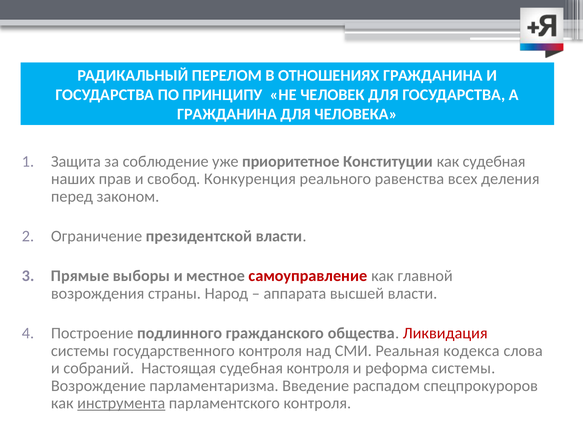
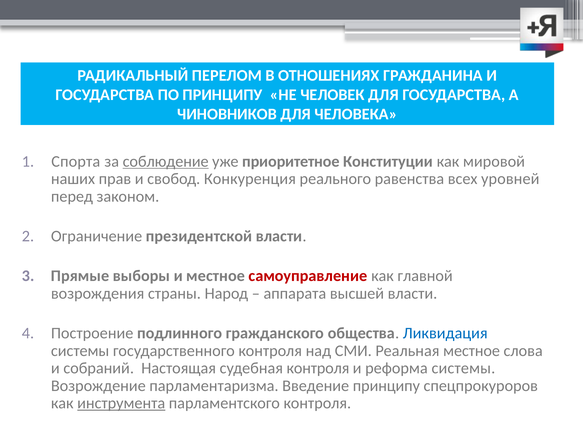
ГРАЖДАНИНА at (227, 114): ГРАЖДАНИНА -> ЧИНОВНИКОВ
Защита: Защита -> Спорта
соблюдение underline: none -> present
как судебная: судебная -> мировой
деления: деления -> уровней
Ликвидация colour: red -> blue
Реальная кодекса: кодекса -> местное
Введение распадом: распадом -> принципу
